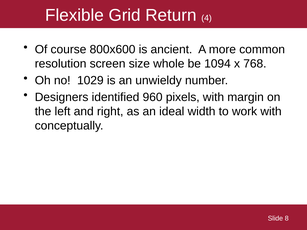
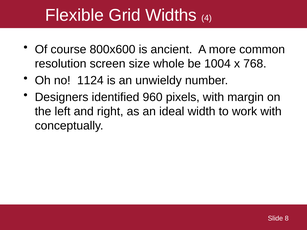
Return: Return -> Widths
1094: 1094 -> 1004
1029: 1029 -> 1124
